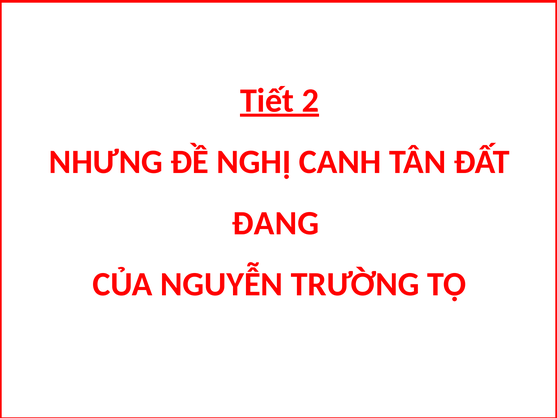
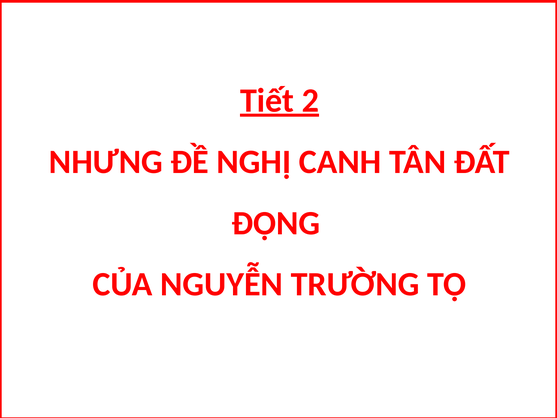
ĐANG: ĐANG -> ĐỘNG
